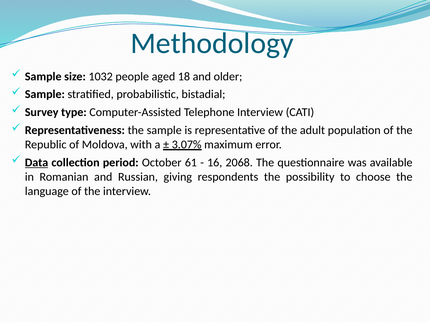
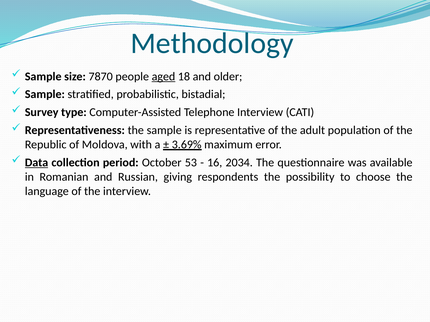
1032: 1032 -> 7870
aged underline: none -> present
3.07%: 3.07% -> 3.69%
61: 61 -> 53
2068: 2068 -> 2034
